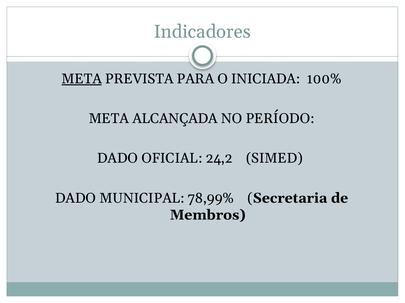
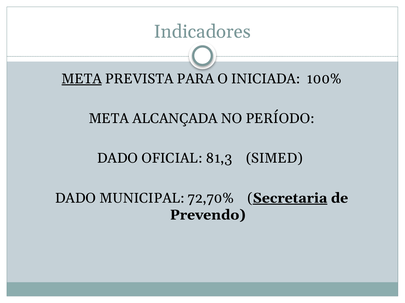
24,2: 24,2 -> 81,3
78,99%: 78,99% -> 72,70%
Secretaria underline: none -> present
Membros: Membros -> Prevendo
